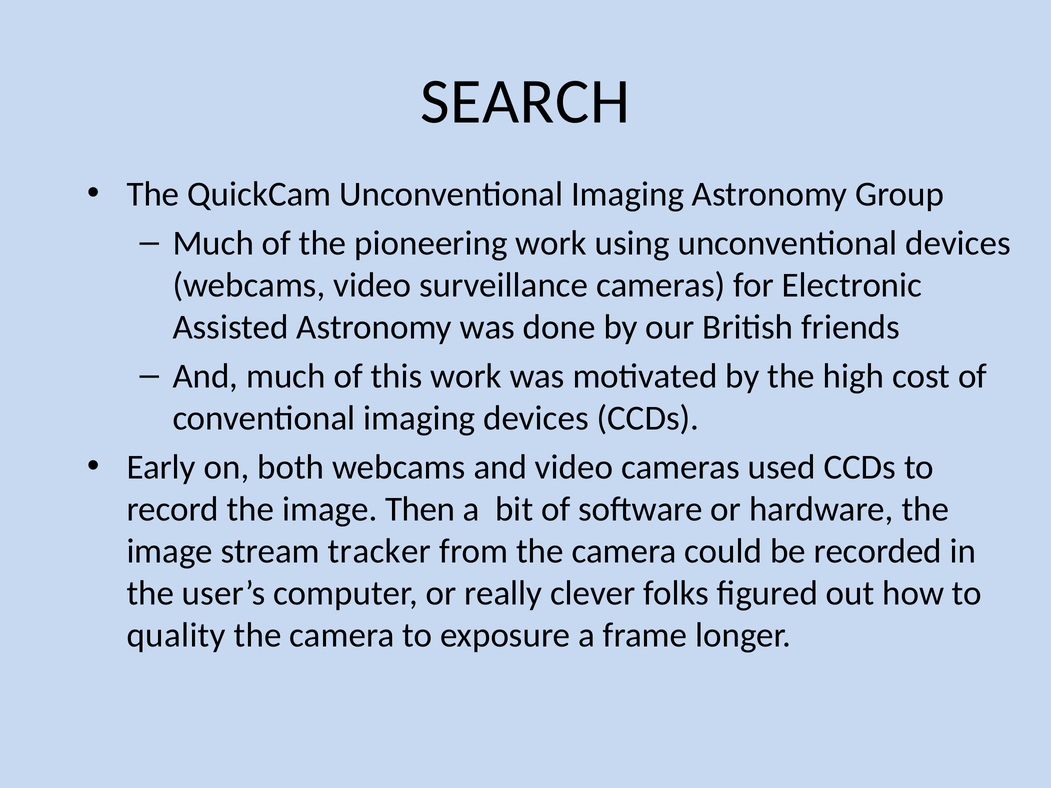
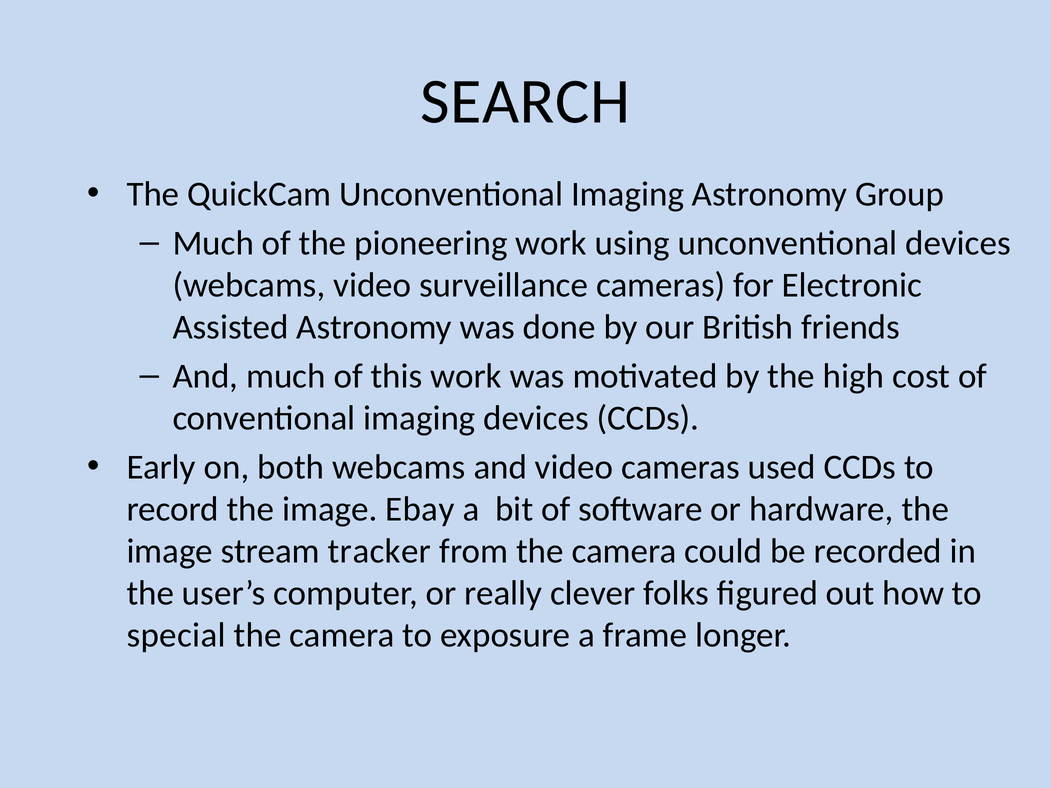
Then: Then -> Ebay
quality: quality -> special
